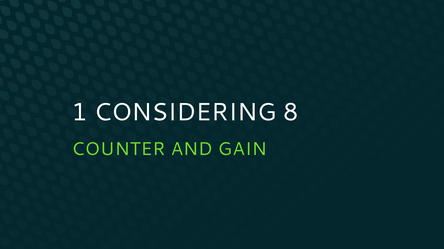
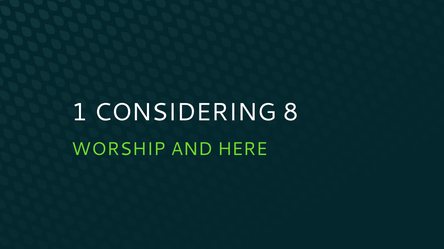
COUNTER: COUNTER -> WORSHIP
GAIN: GAIN -> HERE
